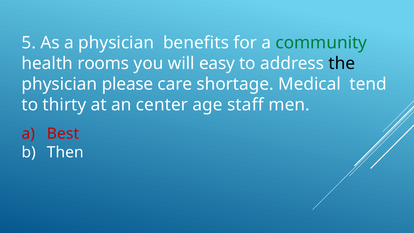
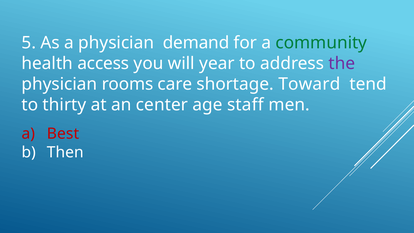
benefits: benefits -> demand
rooms: rooms -> access
easy: easy -> year
the colour: black -> purple
please: please -> rooms
Medical: Medical -> Toward
